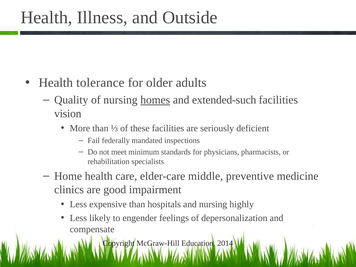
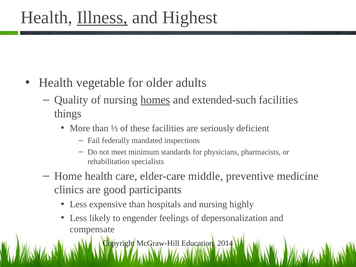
Illness underline: none -> present
Outside: Outside -> Highest
tolerance: tolerance -> vegetable
vision: vision -> things
impairment: impairment -> participants
